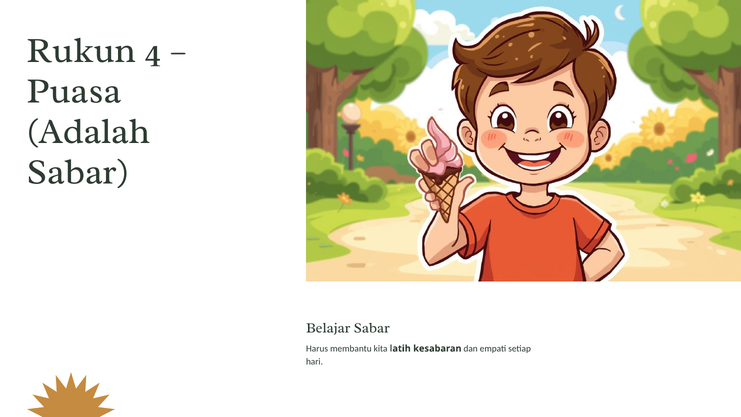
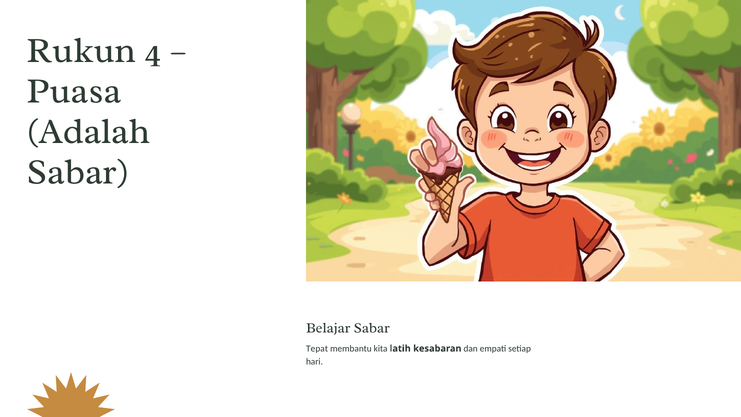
Harus: Harus -> Tepat
